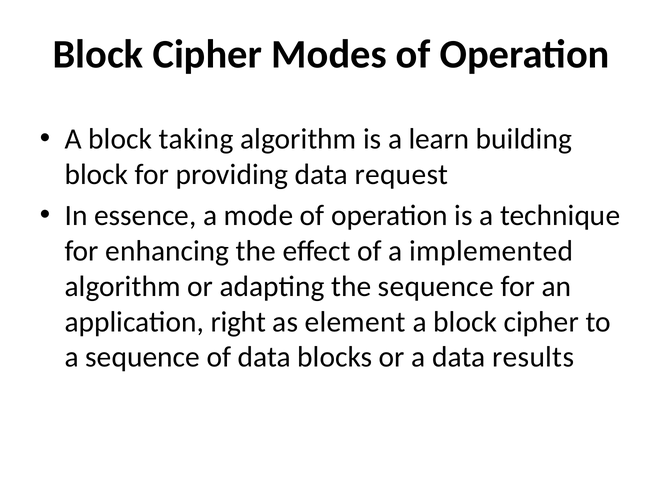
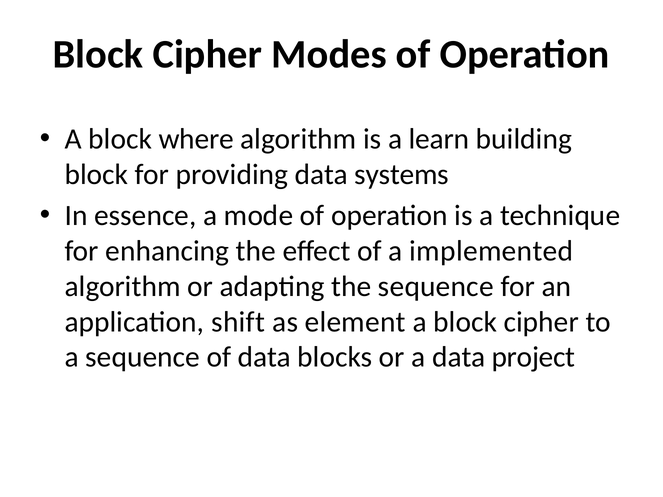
taking: taking -> where
request: request -> systems
right: right -> shift
results: results -> project
